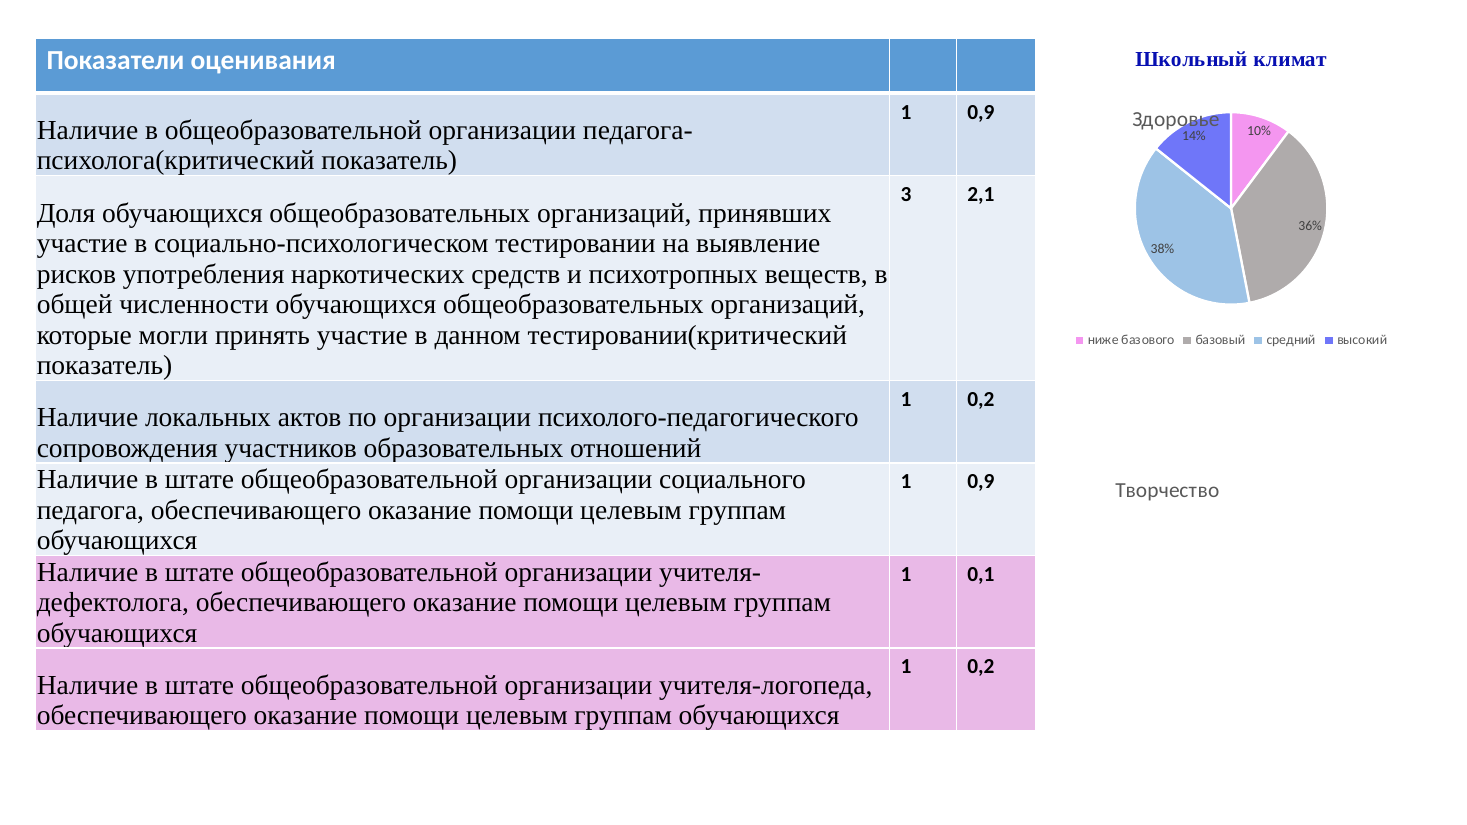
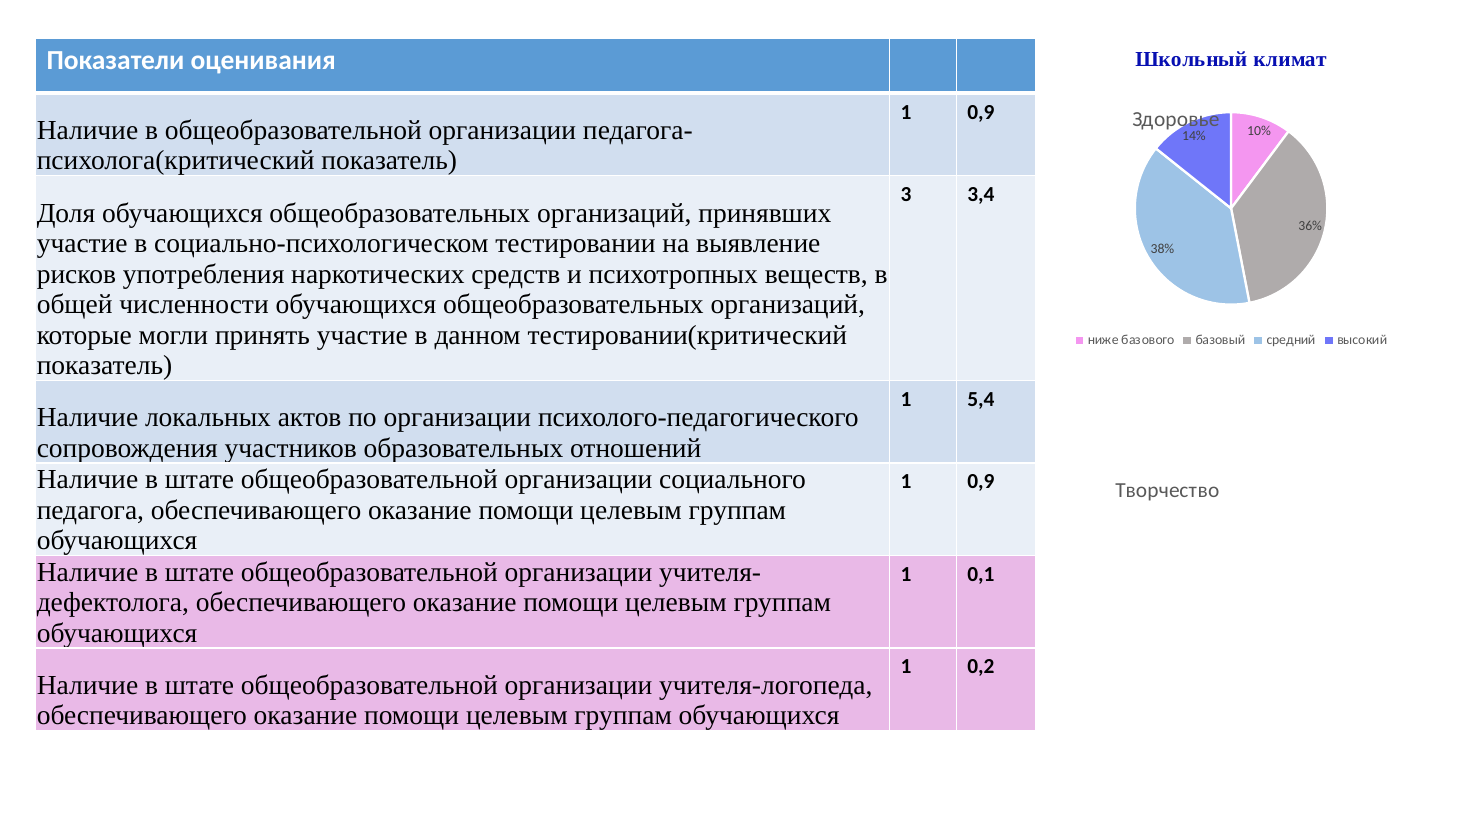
2,1: 2,1 -> 3,4
0,2 at (981, 399): 0,2 -> 5,4
